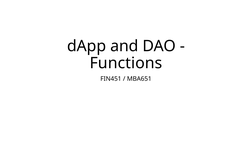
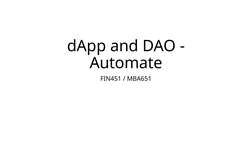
Functions: Functions -> Automate
